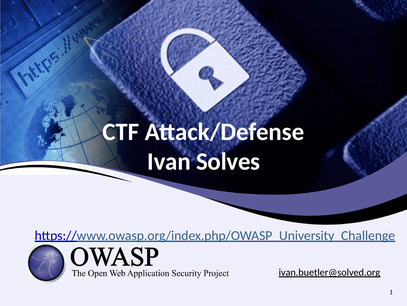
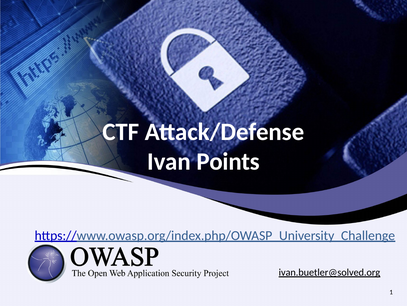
Solves: Solves -> Points
